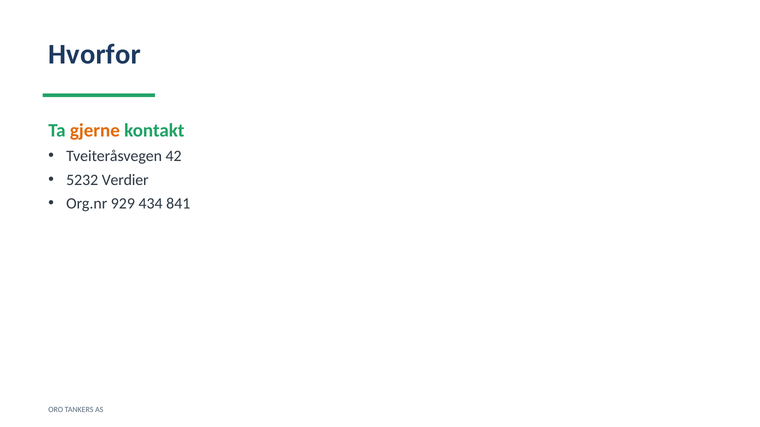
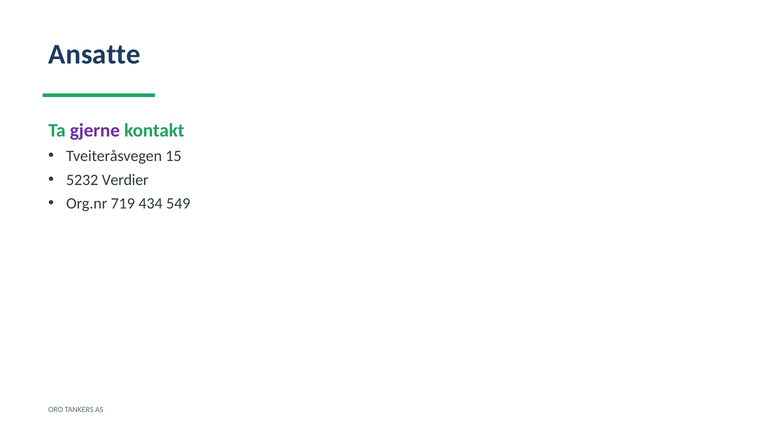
Hvorfor: Hvorfor -> Ansatte
gjerne colour: orange -> purple
42: 42 -> 15
929: 929 -> 719
841: 841 -> 549
